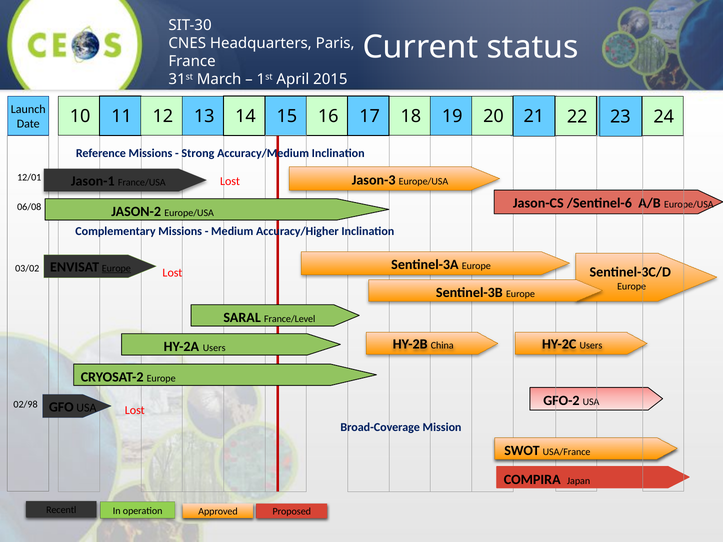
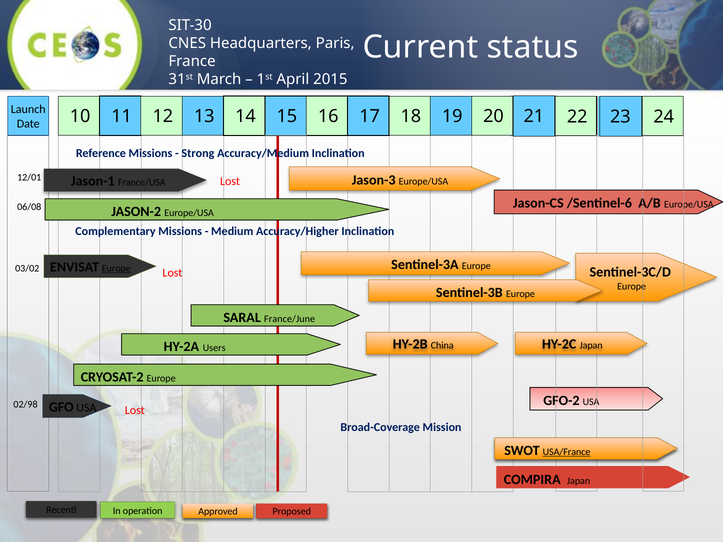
France/Level: France/Level -> France/June
HY-2C Users: Users -> Japan
USA/France underline: none -> present
